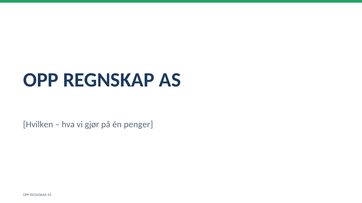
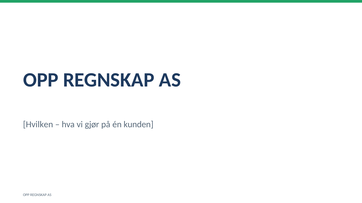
penger: penger -> kunden
